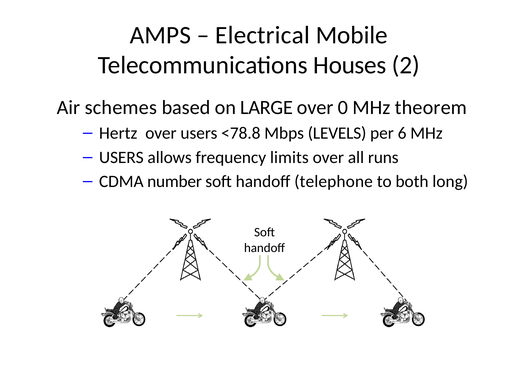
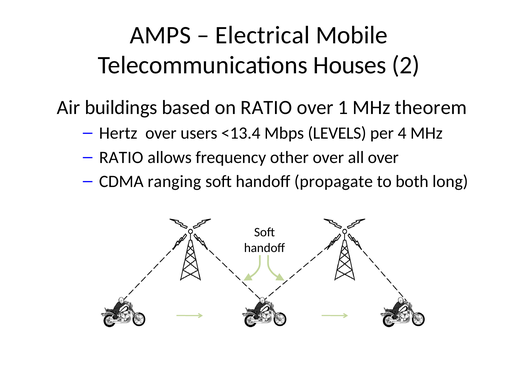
schemes: schemes -> buildings
on LARGE: LARGE -> RATIO
0: 0 -> 1
<78.8: <78.8 -> <13.4
6: 6 -> 4
USERS at (121, 157): USERS -> RATIO
limits: limits -> other
all runs: runs -> over
number: number -> ranging
telephone: telephone -> propagate
